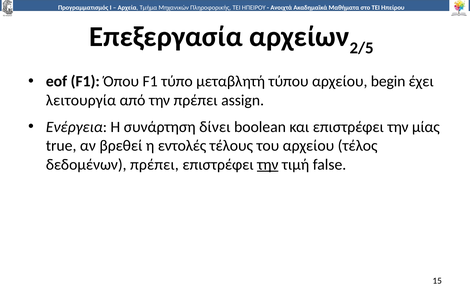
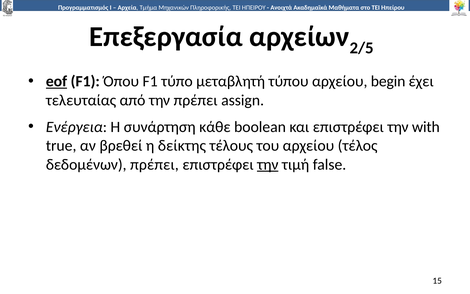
eof underline: none -> present
λειτουργία: λειτουργία -> τελευταίας
δίνει: δίνει -> κάθε
μίας: μίας -> with
εντολές: εντολές -> δείκτης
